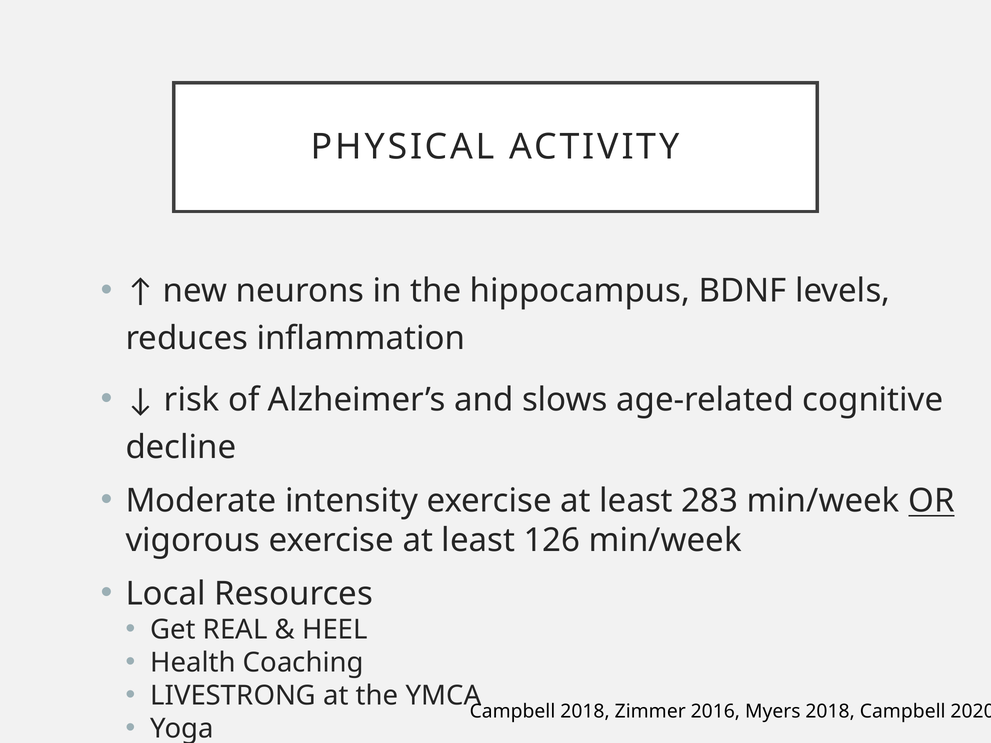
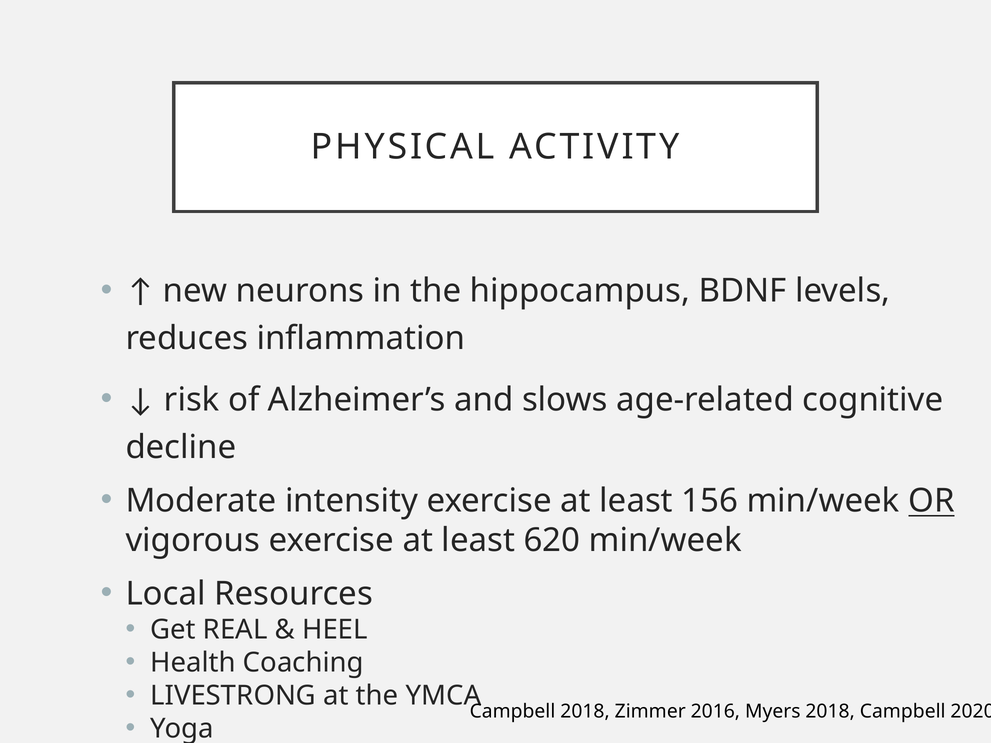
283: 283 -> 156
126: 126 -> 620
